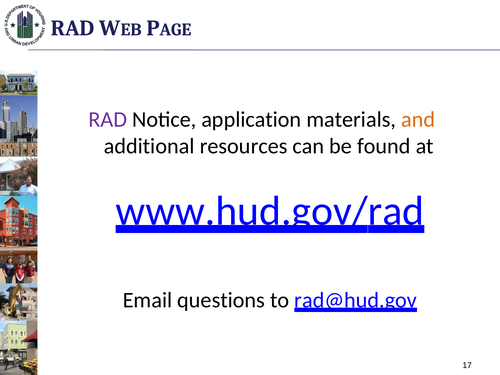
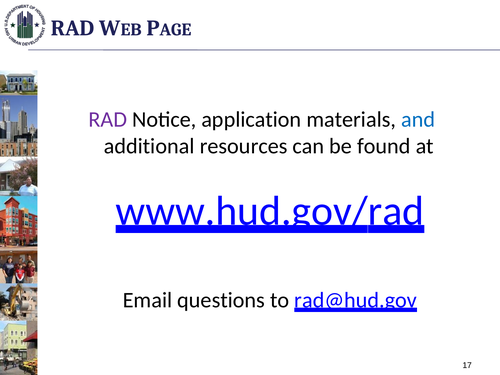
and colour: orange -> blue
